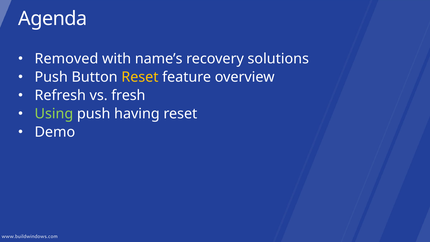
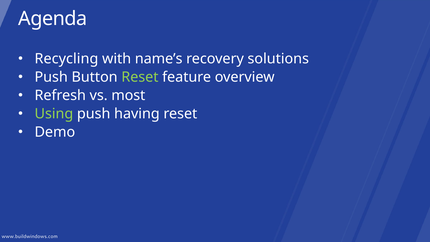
Removed: Removed -> Recycling
Reset at (140, 77) colour: yellow -> light green
fresh: fresh -> most
